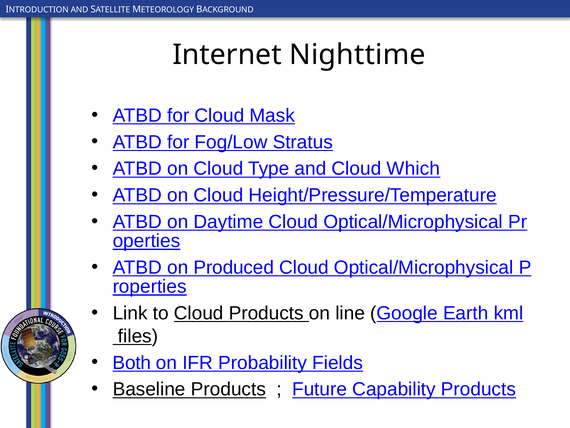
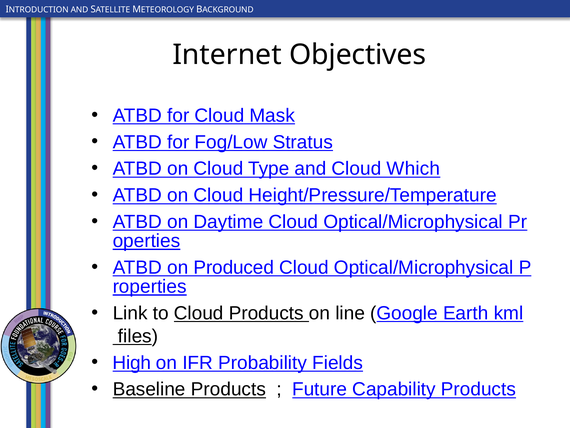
Nighttime: Nighttime -> Objectives
Both: Both -> High
